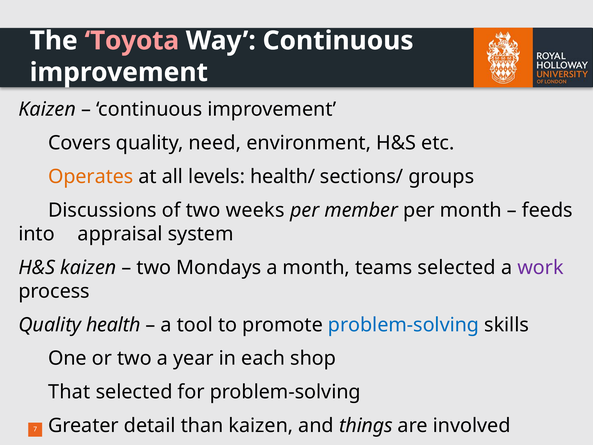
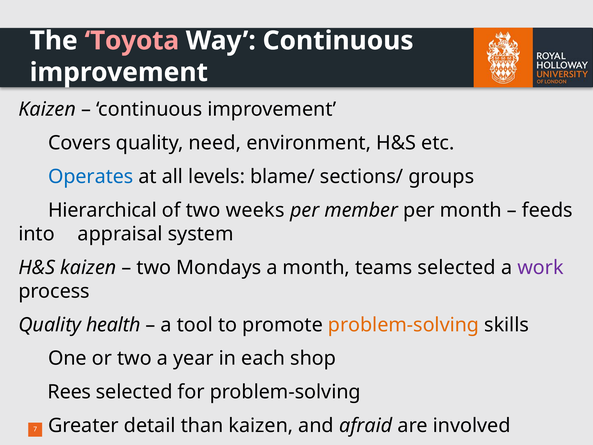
Operates colour: orange -> blue
health/: health/ -> blame/
Discussions: Discussions -> Hierarchical
problem-solving at (404, 325) colour: blue -> orange
That: That -> Rees
things: things -> afraid
